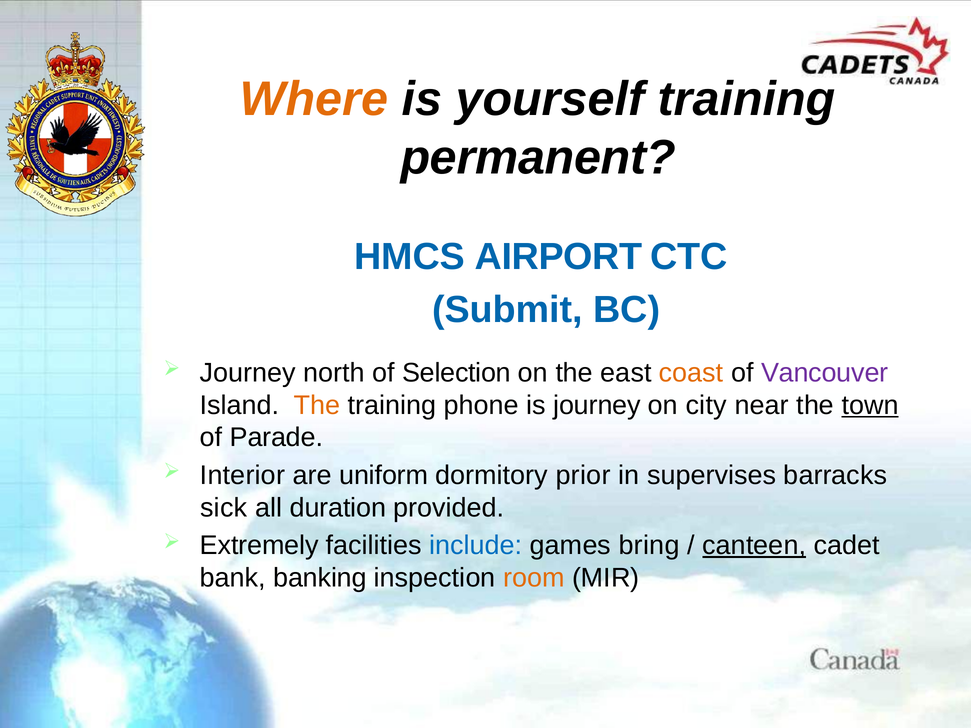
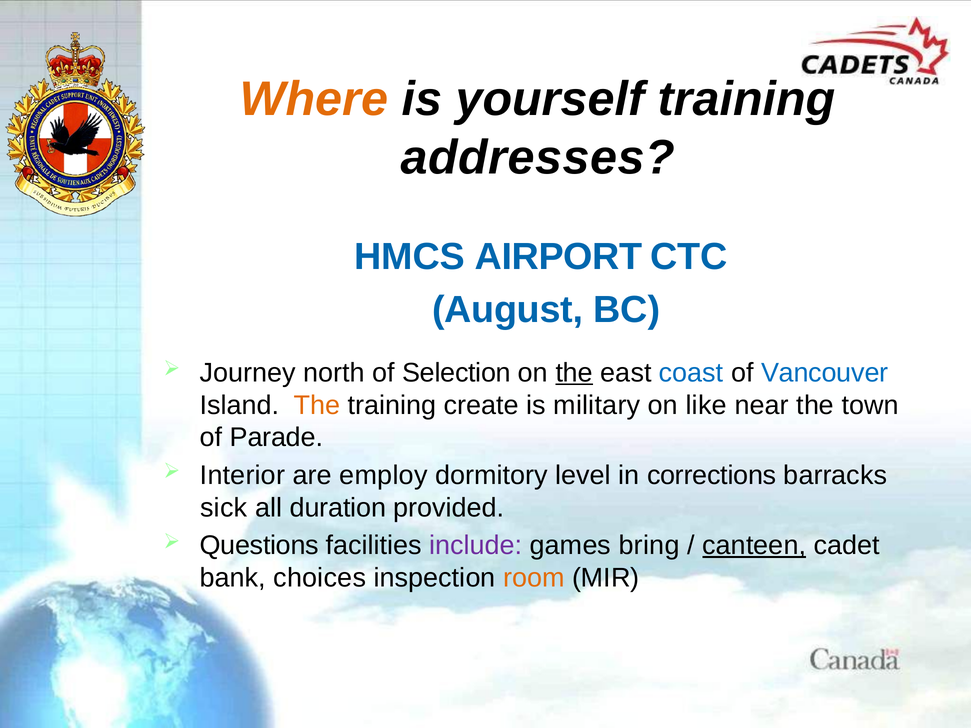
permanent: permanent -> addresses
Submit: Submit -> August
the at (574, 373) underline: none -> present
coast colour: orange -> blue
Vancouver colour: purple -> blue
phone: phone -> create
is journey: journey -> military
city: city -> like
town underline: present -> none
uniform: uniform -> employ
prior: prior -> level
supervises: supervises -> corrections
Extremely: Extremely -> Questions
include colour: blue -> purple
banking: banking -> choices
